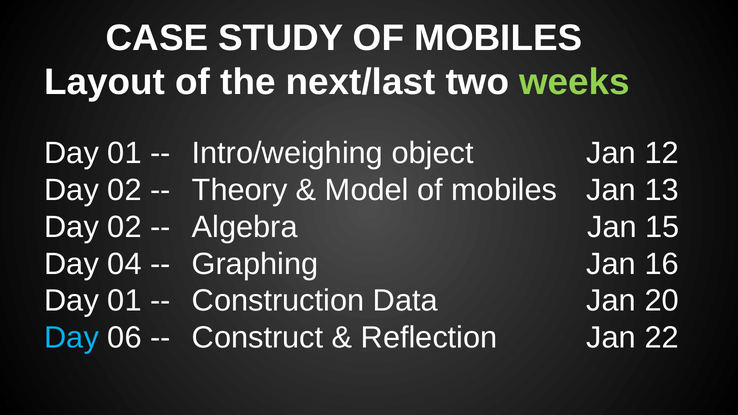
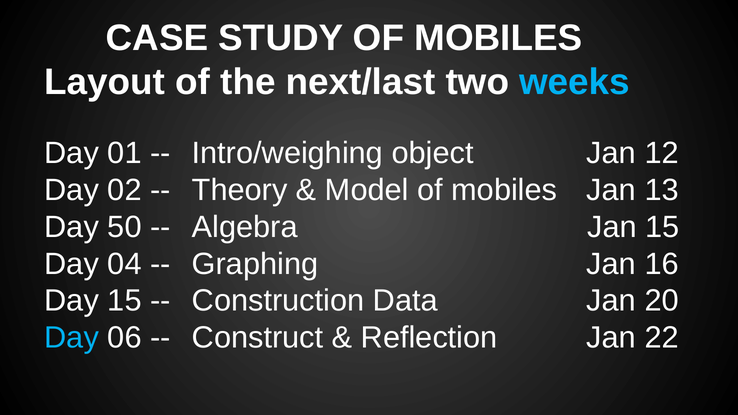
weeks colour: light green -> light blue
02 at (125, 227): 02 -> 50
01 at (125, 301): 01 -> 15
